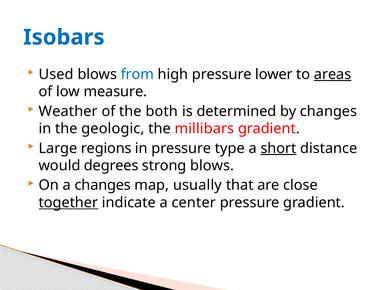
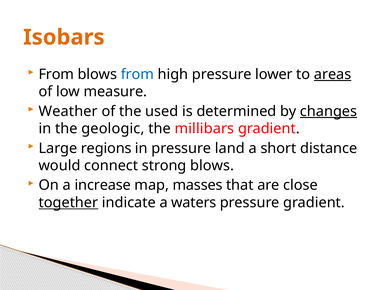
Isobars colour: blue -> orange
Used at (56, 74): Used -> From
both: both -> used
changes at (329, 111) underline: none -> present
type: type -> land
short underline: present -> none
degrees: degrees -> connect
a changes: changes -> increase
usually: usually -> masses
center: center -> waters
